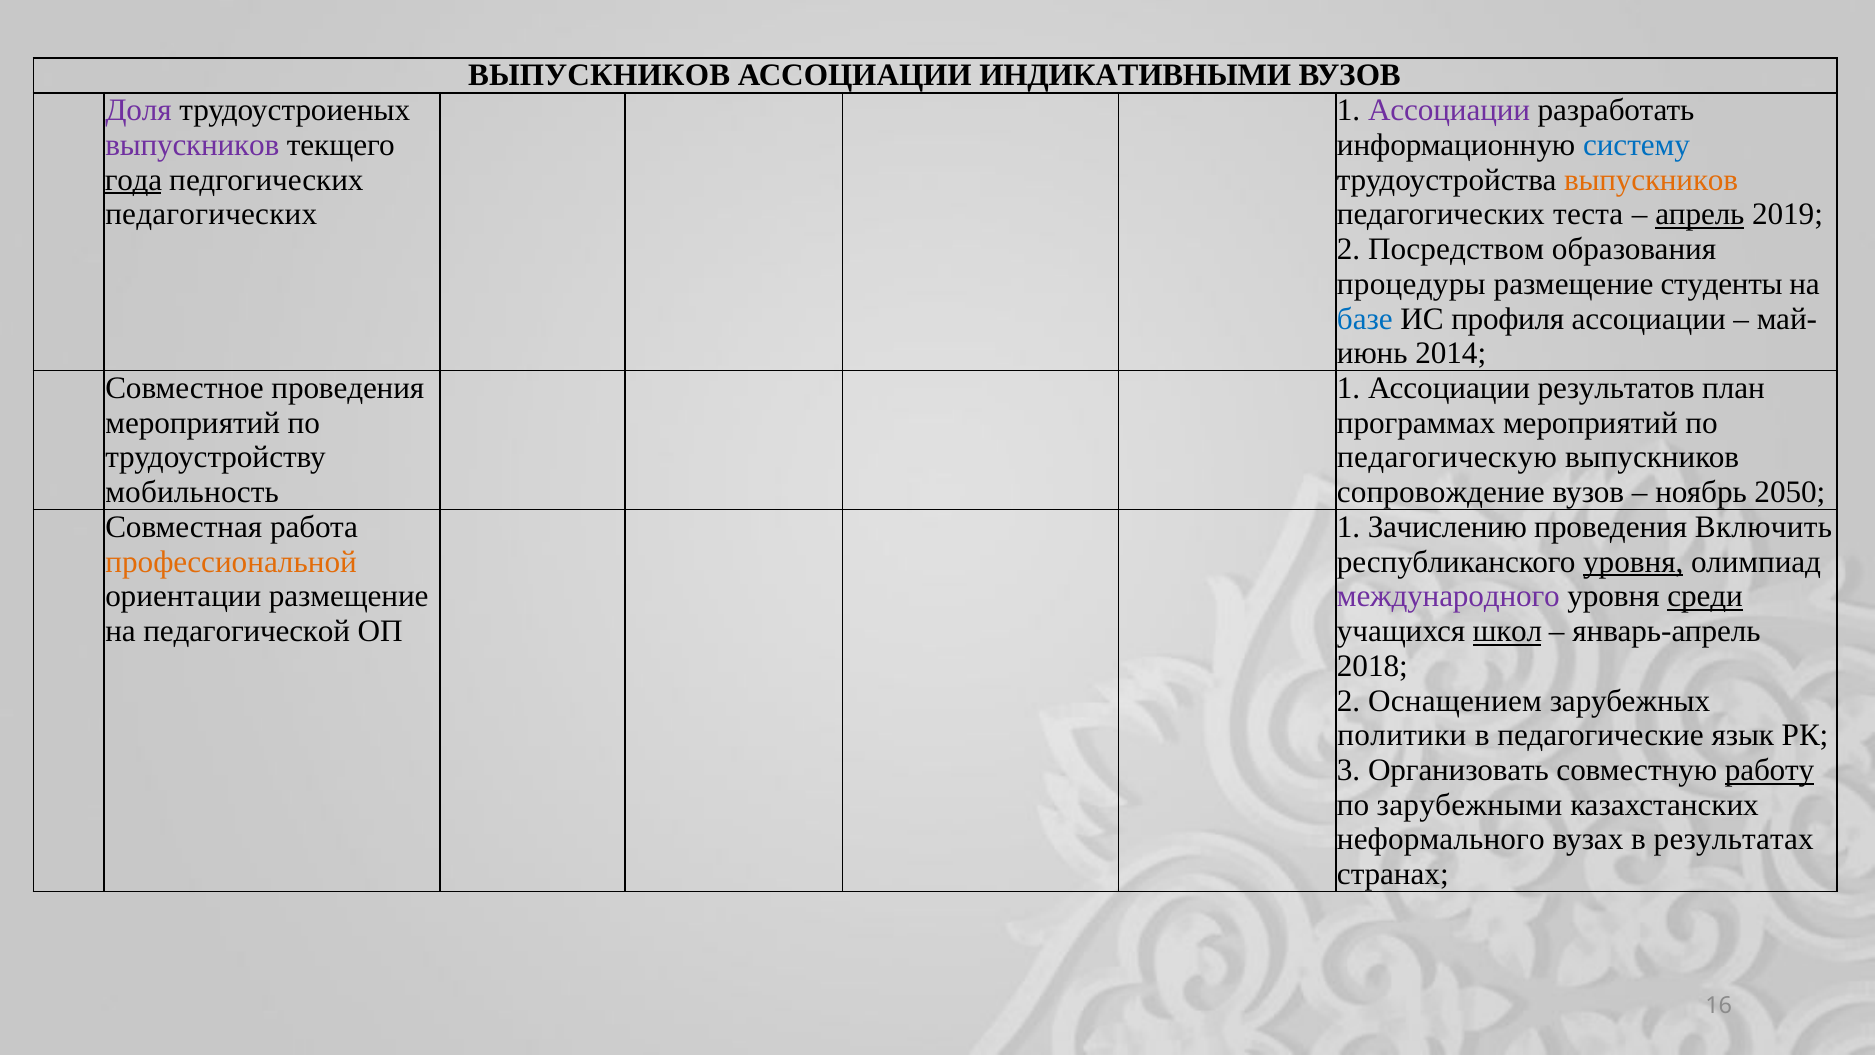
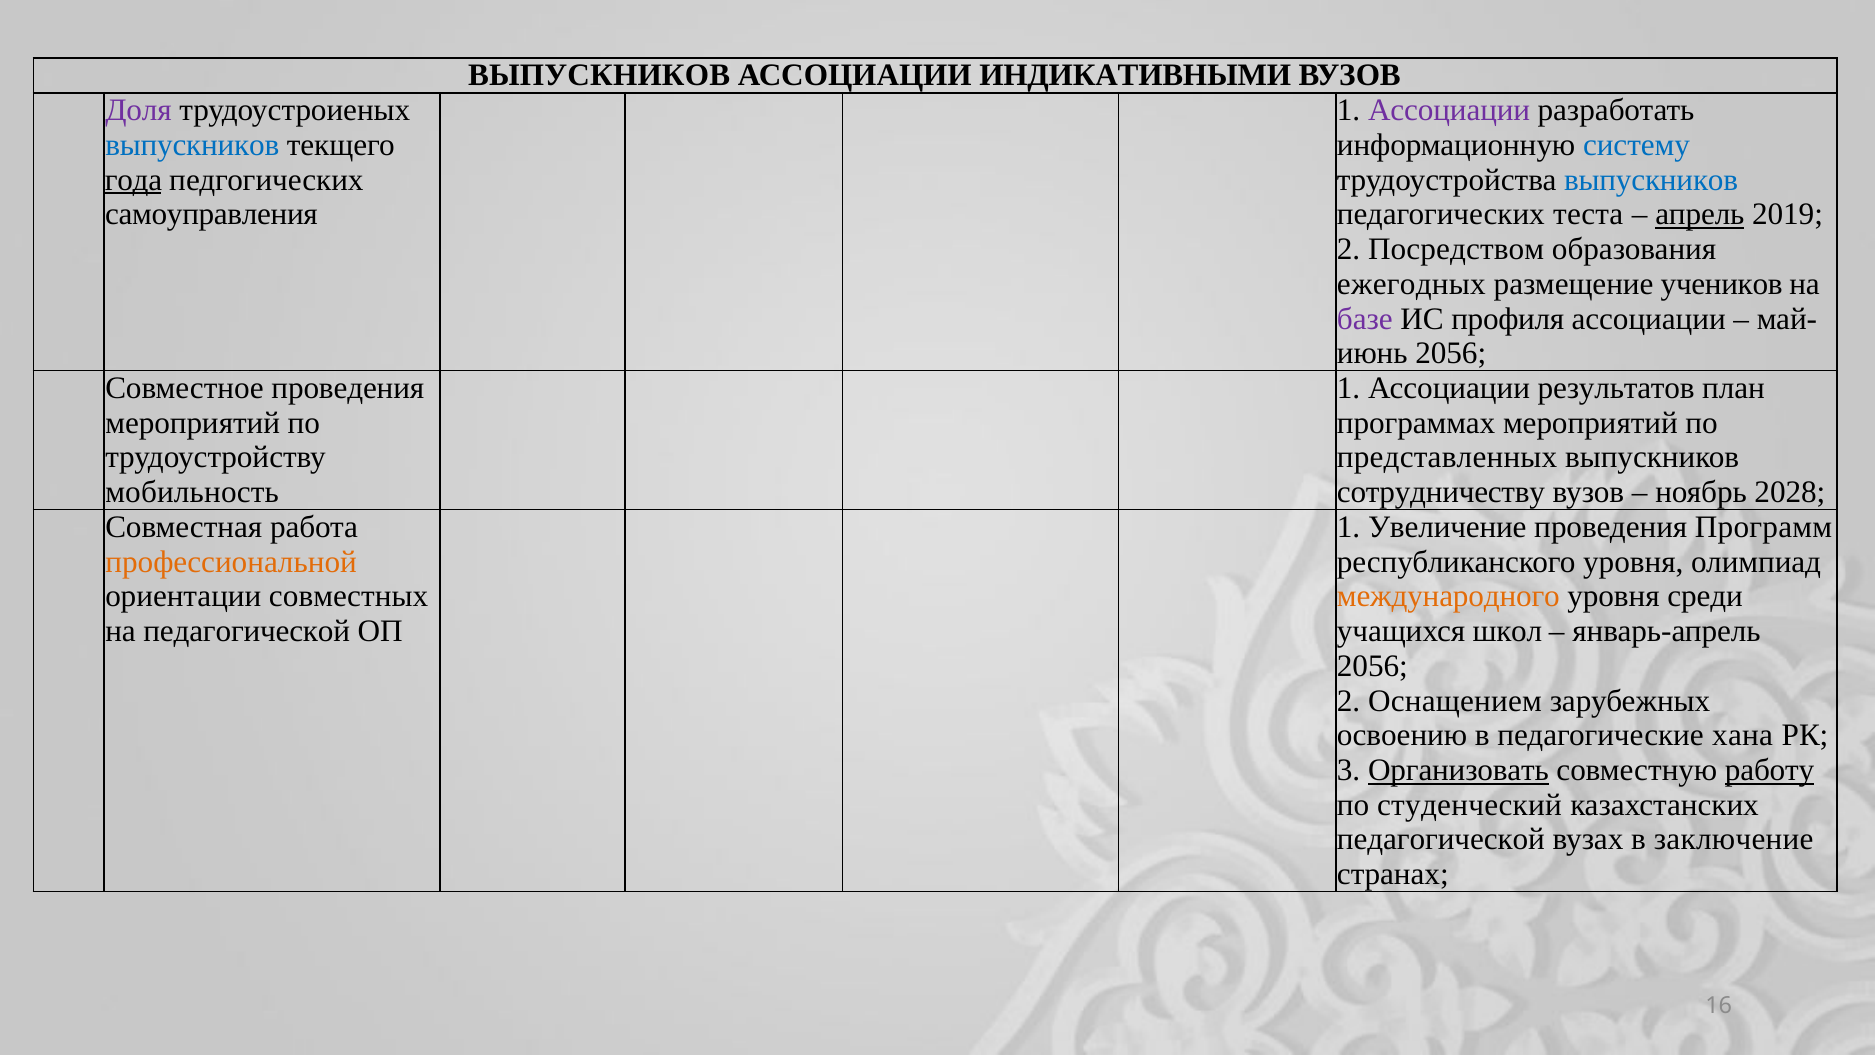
выпускников at (192, 145) colour: purple -> blue
выпускников at (1651, 180) colour: orange -> blue
педагогических at (211, 214): педагогических -> самоуправления
процедуры: процедуры -> ежегодных
студенты: студенты -> учеников
базе colour: blue -> purple
2014 at (1451, 353): 2014 -> 2056
педагогическую: педагогическую -> представленных
сопровождение: сопровождение -> сотрудничеству
2050: 2050 -> 2028
Зачислению: Зачислению -> Увеличение
Включить: Включить -> Программ
уровня at (1633, 562) underline: present -> none
ориентации размещение: размещение -> совместных
международного colour: purple -> orange
среди underline: present -> none
школ underline: present -> none
2018 at (1372, 666): 2018 -> 2056
политики: политики -> освоению
язык: язык -> хана
Организовать underline: none -> present
зарубежными: зарубежными -> студенческий
неформального at (1441, 839): неформального -> педагогической
результатах: результатах -> заключение
